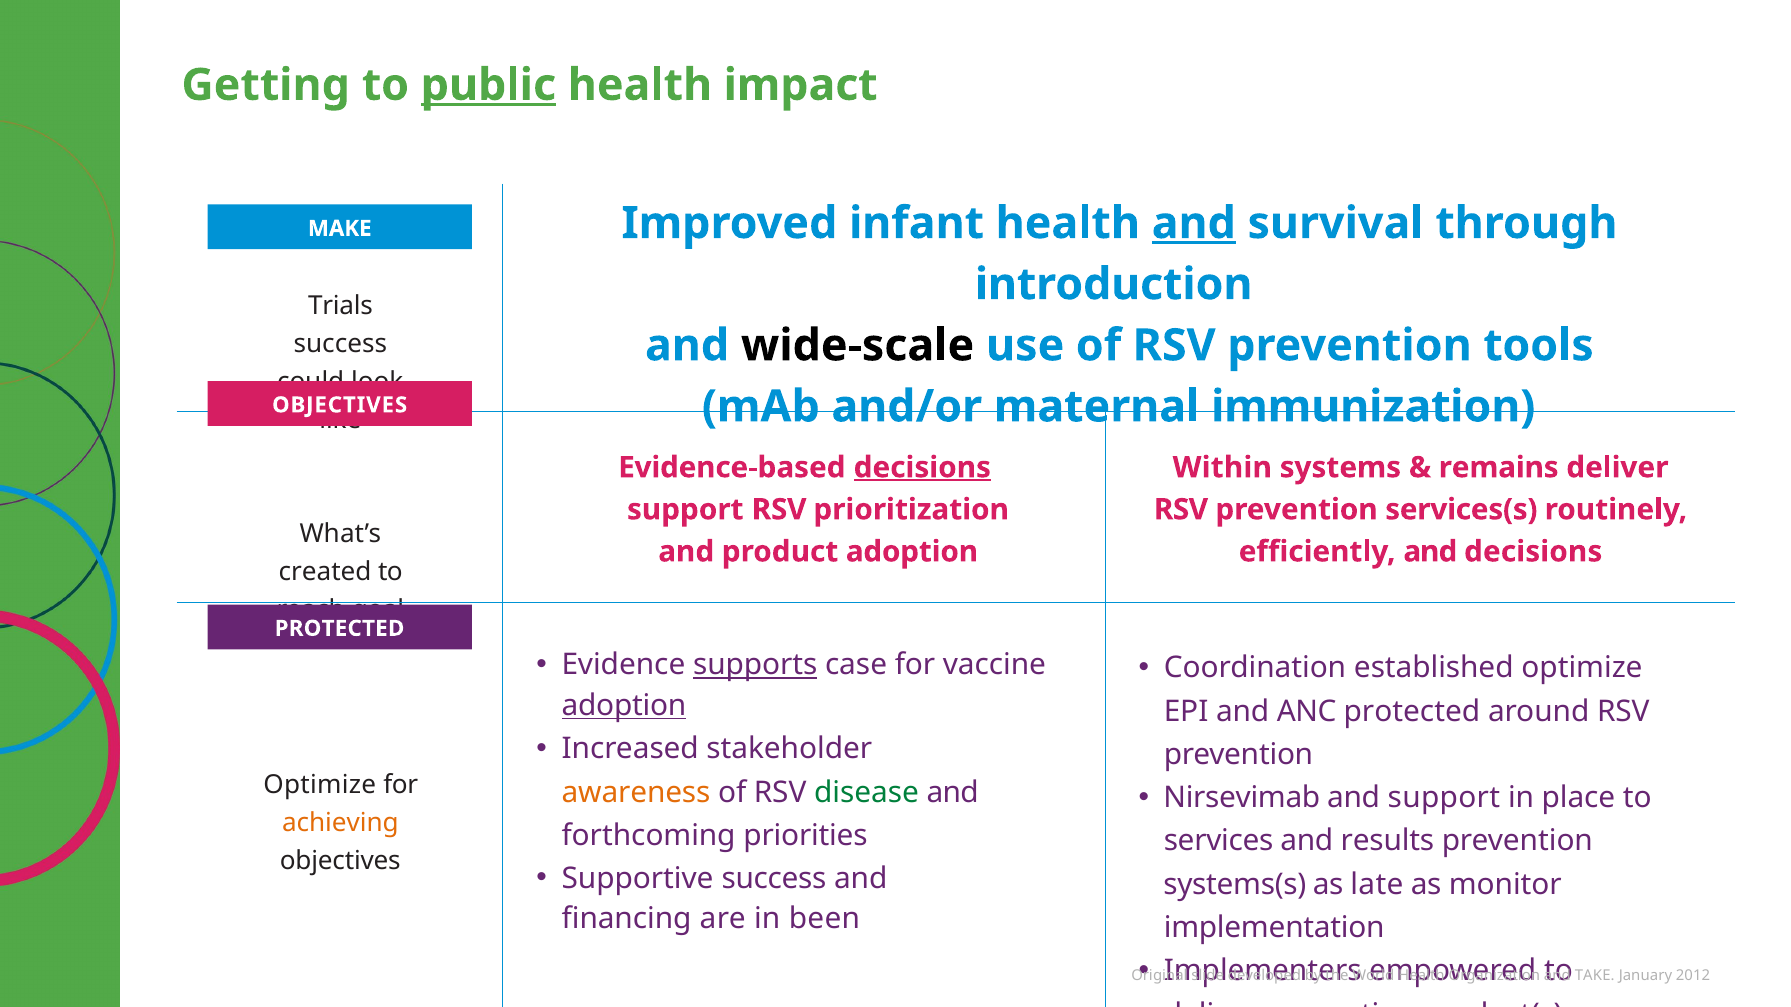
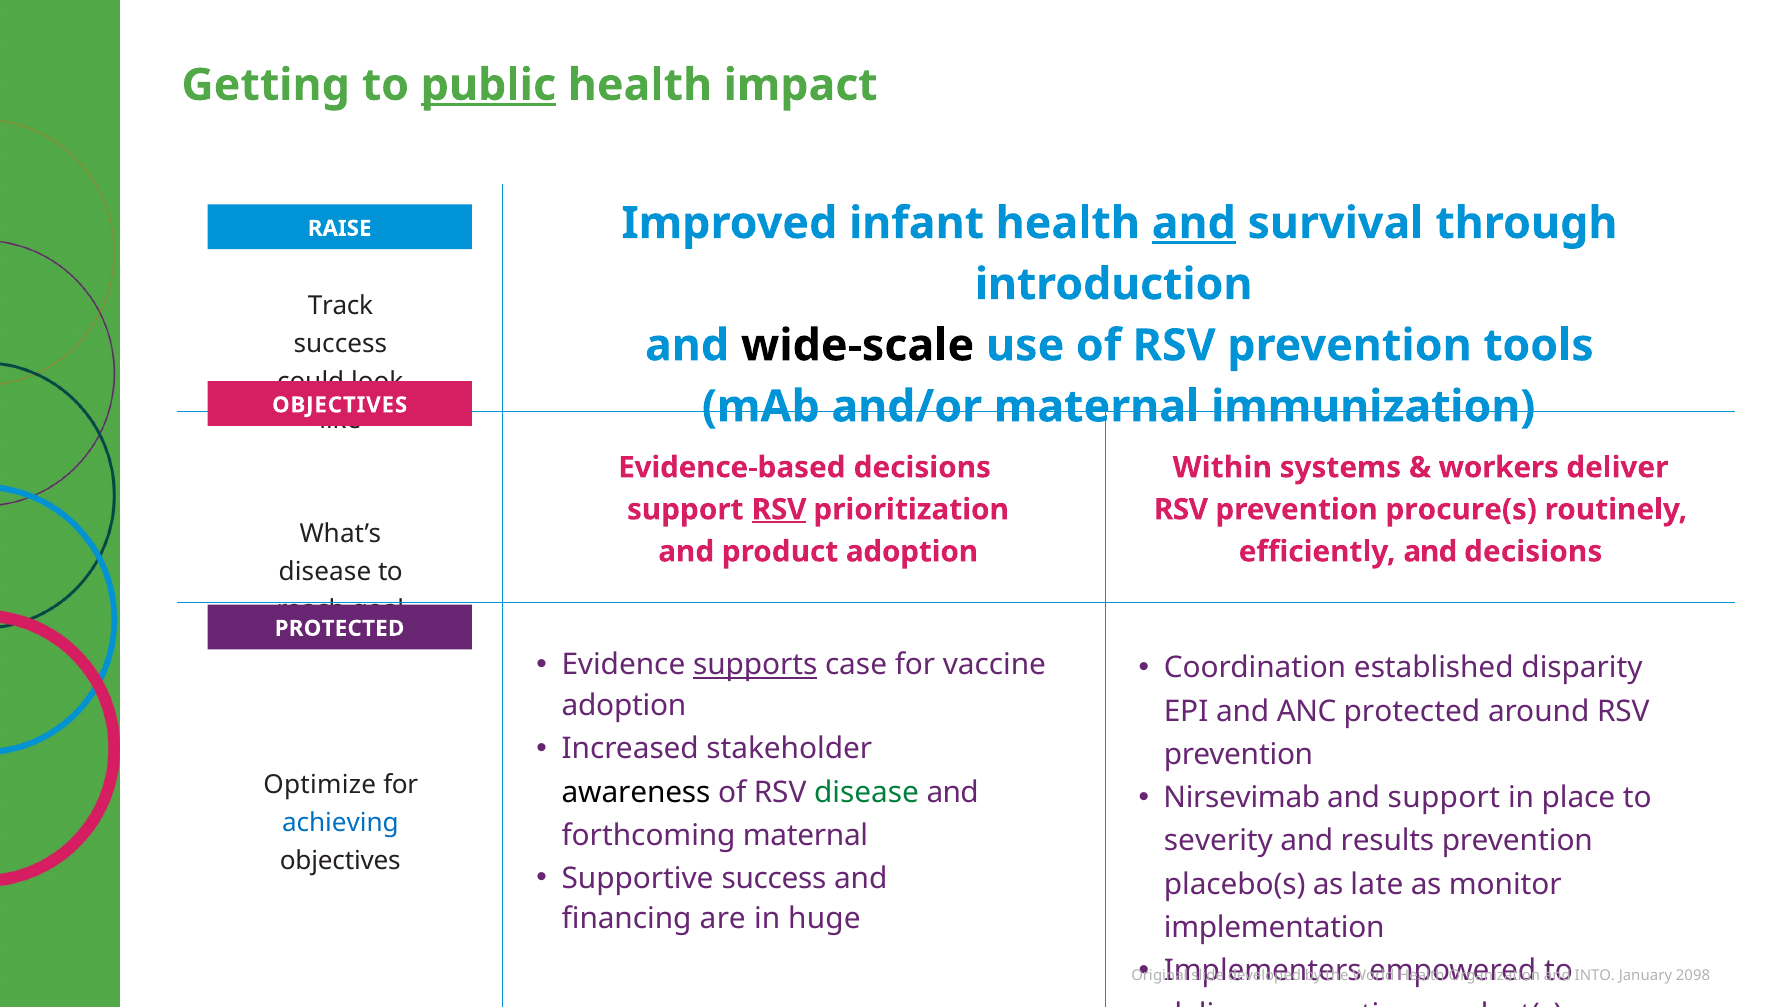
MAKE: MAKE -> RAISE
Trials at (340, 306): Trials -> Track
decisions at (922, 468) underline: present -> none
remains: remains -> workers
RSV at (779, 510) underline: none -> present
services(s: services(s -> procure(s
created at (325, 572): created -> disease
established optimize: optimize -> disparity
adoption at (624, 706) underline: present -> none
awareness colour: orange -> black
achieving colour: orange -> blue
forthcoming priorities: priorities -> maternal
services: services -> severity
systems(s: systems(s -> placebo(s
been: been -> huge
TAKE: TAKE -> INTO
2012: 2012 -> 2098
